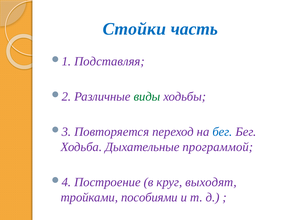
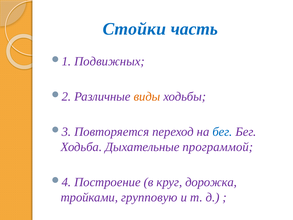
Подставляя: Подставляя -> Подвижных
виды colour: green -> orange
выходят: выходят -> дорожка
пособиями: пособиями -> групповую
